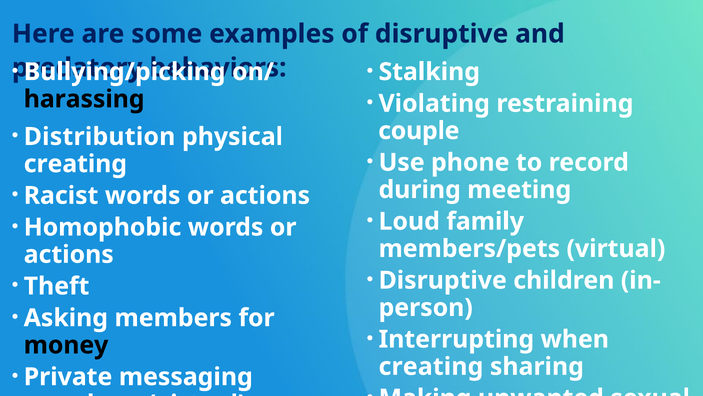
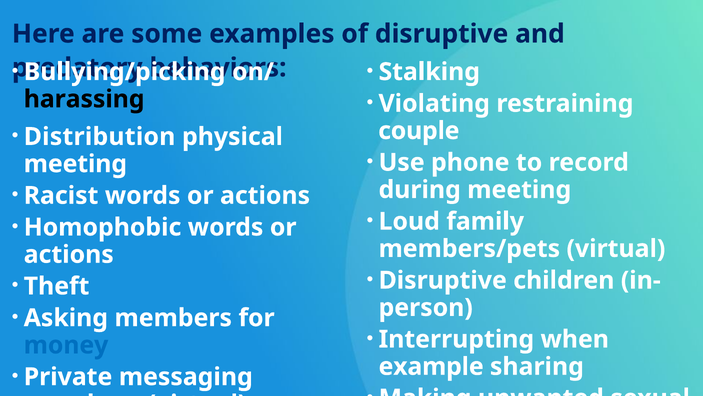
creating at (75, 164): creating -> meeting
money colour: black -> blue
creating at (431, 366): creating -> example
